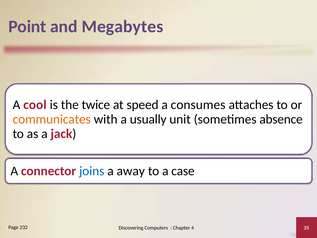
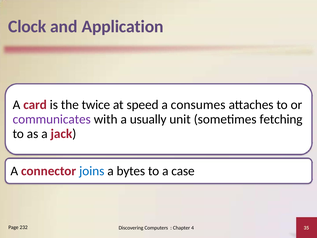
Point: Point -> Clock
Megabytes: Megabytes -> Application
cool: cool -> card
communicates colour: orange -> purple
absence: absence -> fetching
away: away -> bytes
